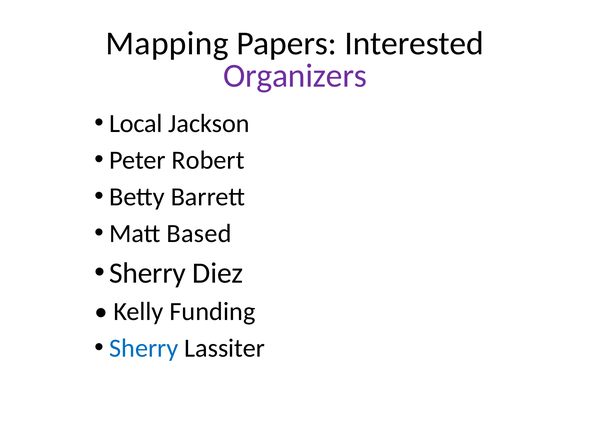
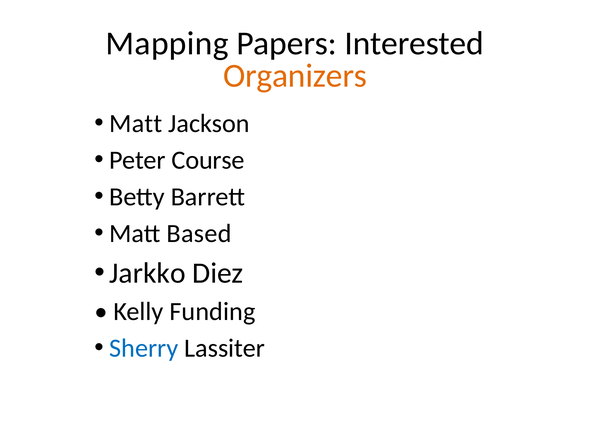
Organizers colour: purple -> orange
Local at (136, 124): Local -> Matt
Robert: Robert -> Course
Sherry at (147, 274): Sherry -> Jarkko
